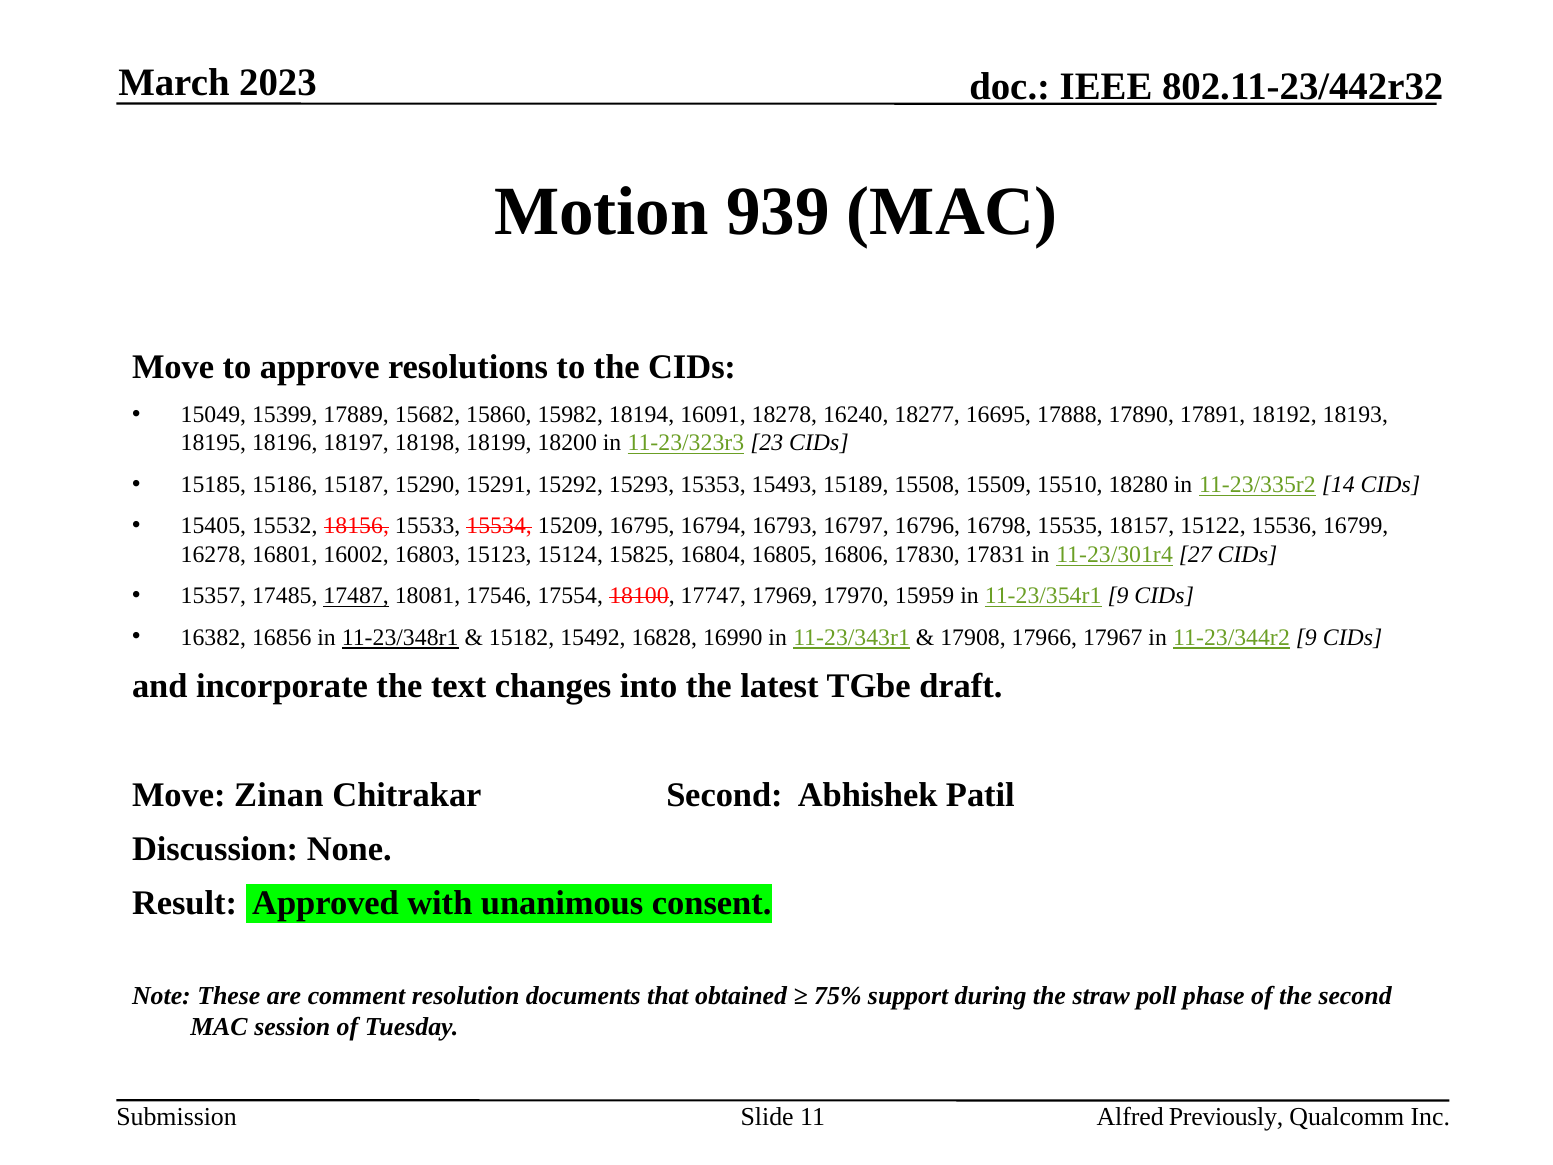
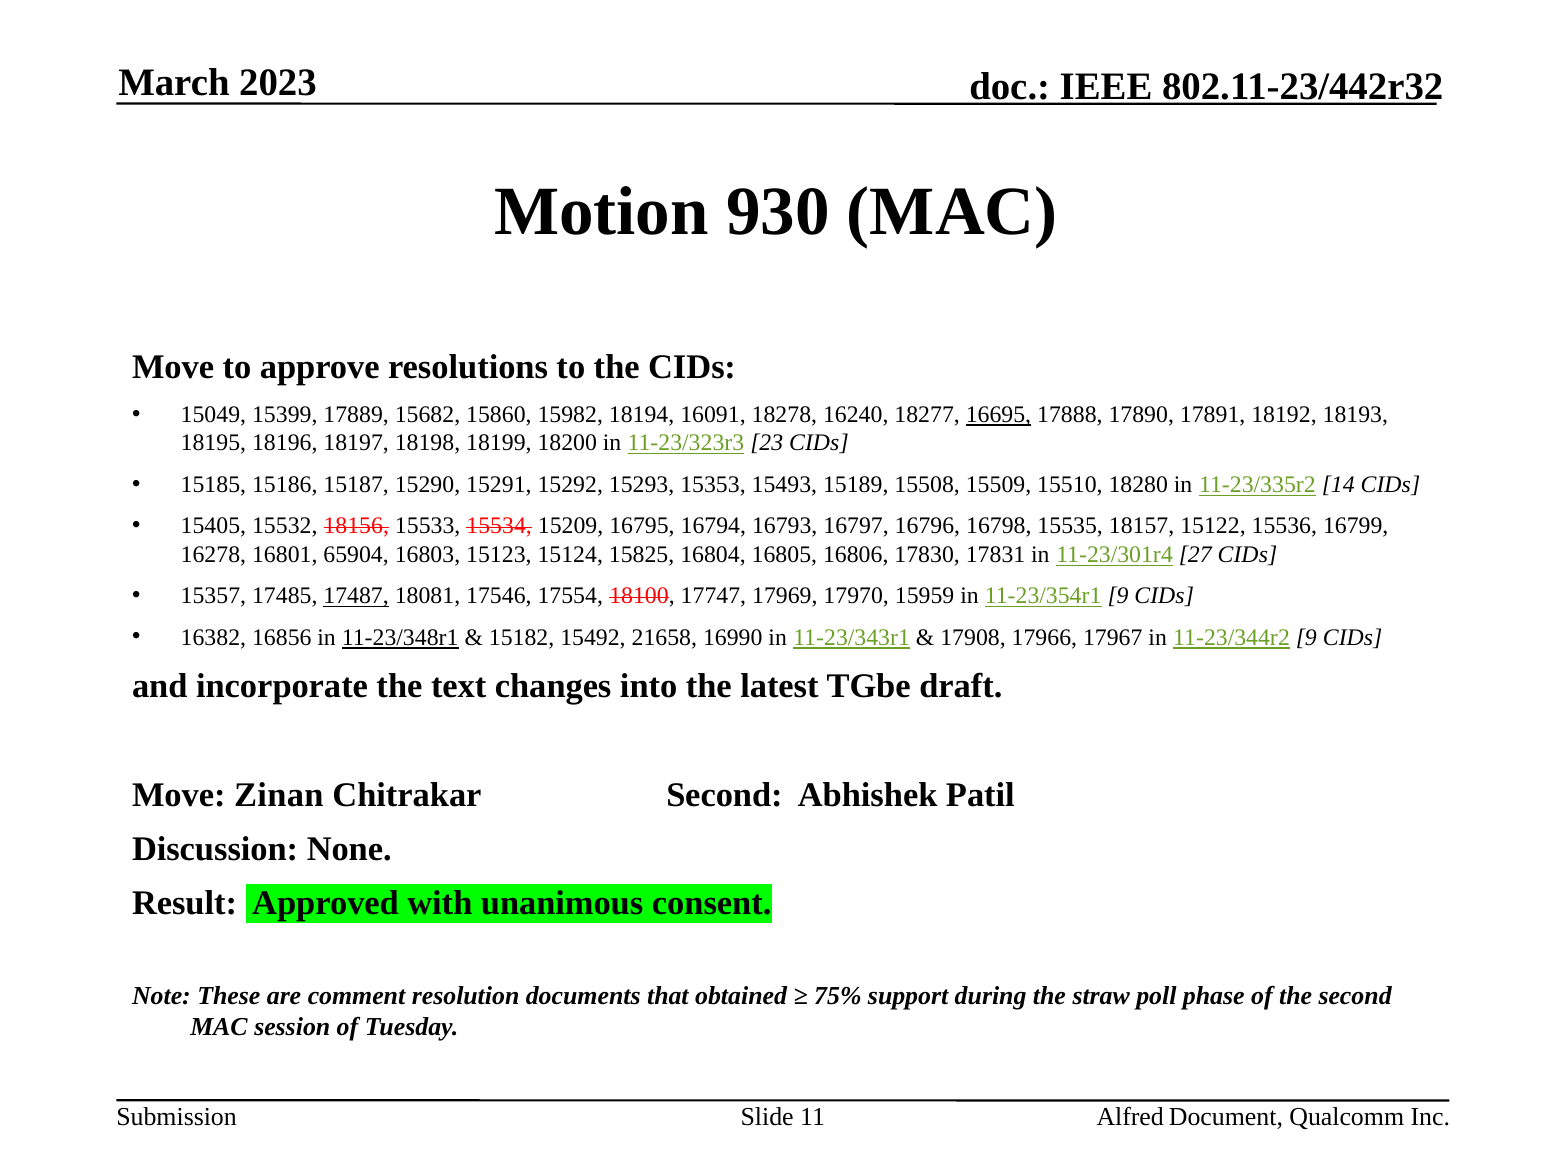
939: 939 -> 930
16695 underline: none -> present
16002: 16002 -> 65904
16828: 16828 -> 21658
Previously: Previously -> Document
